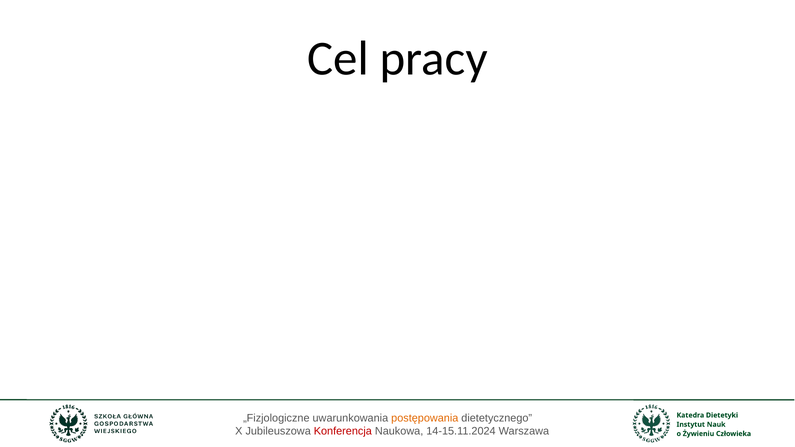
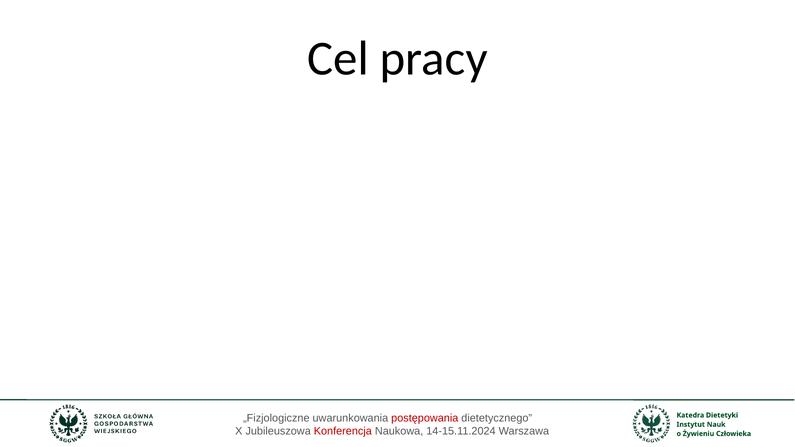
postępowania colour: orange -> red
